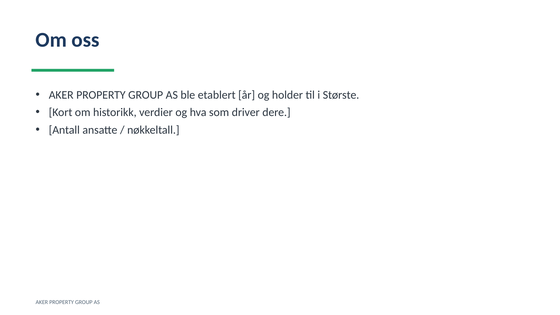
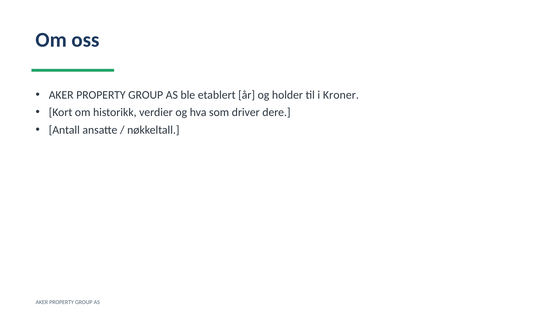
Største: Største -> Kroner
